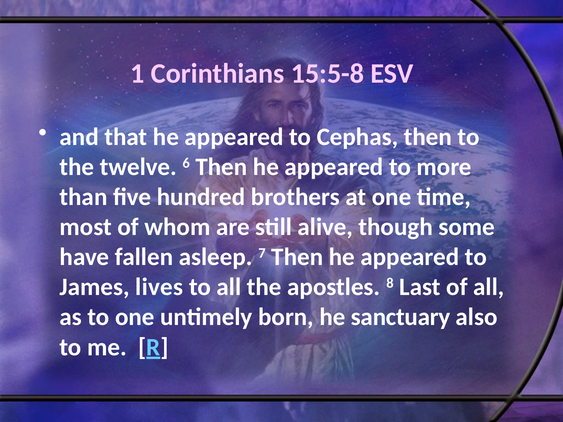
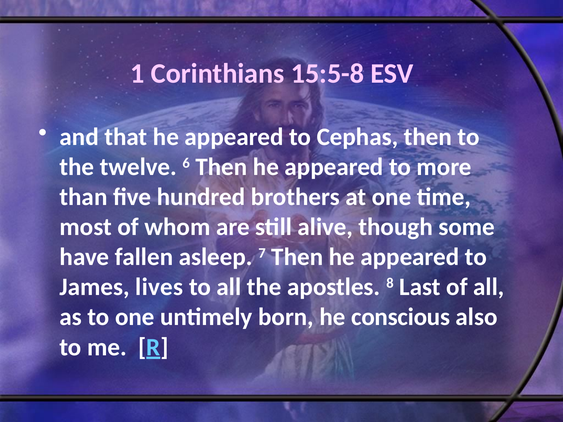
sanctuary: sanctuary -> conscious
